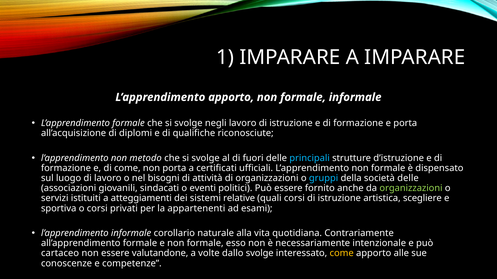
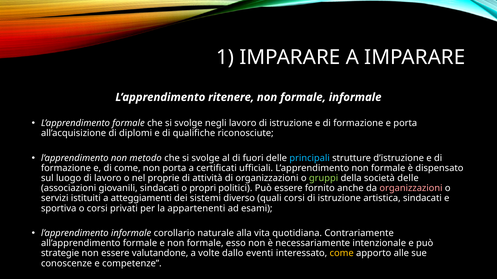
L’apprendimento apporto: apporto -> ritenere
bisogni: bisogni -> proprie
gruppi colour: light blue -> light green
eventi: eventi -> propri
organizzazioni at (411, 189) colour: light green -> pink
relative: relative -> diverso
artistica scegliere: scegliere -> sindacati
cartaceo: cartaceo -> strategie
dallo svolge: svolge -> eventi
